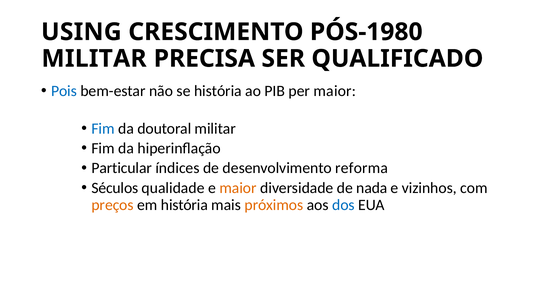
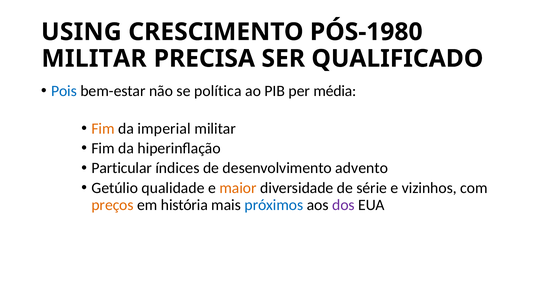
se história: história -> política
per maior: maior -> média
Fim at (103, 128) colour: blue -> orange
doutoral: doutoral -> imperial
reforma: reforma -> advento
Séculos: Séculos -> Getúlio
nada: nada -> série
próximos colour: orange -> blue
dos colour: blue -> purple
